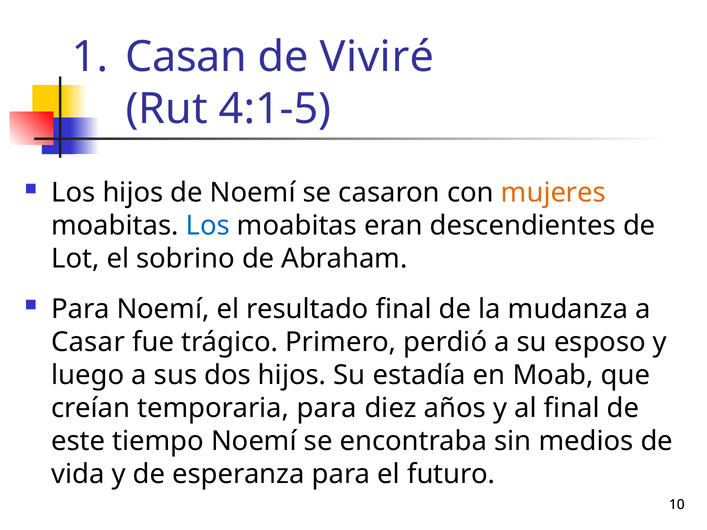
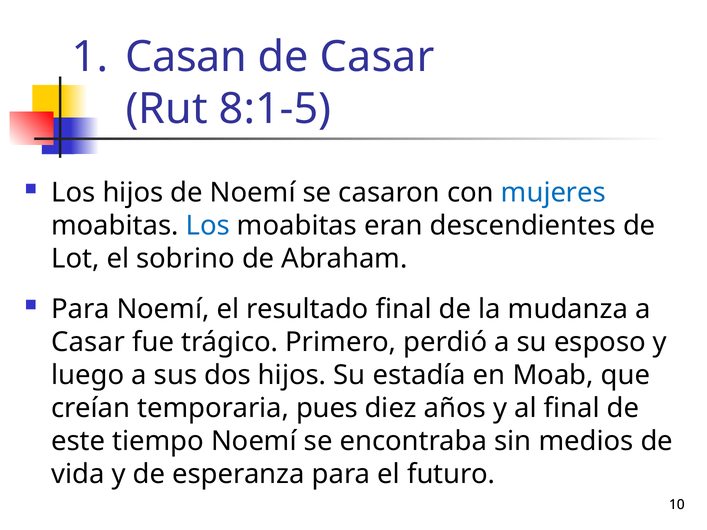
de Viviré: Viviré -> Casar
4:1-5: 4:1-5 -> 8:1-5
mujeres colour: orange -> blue
temporaria para: para -> pues
